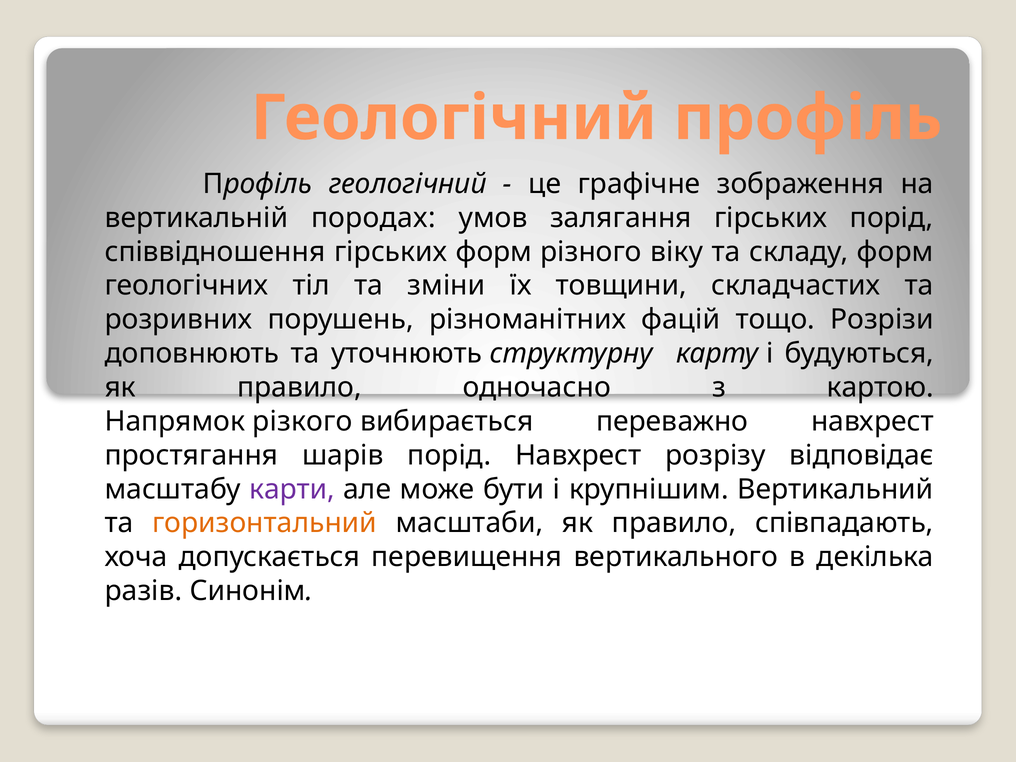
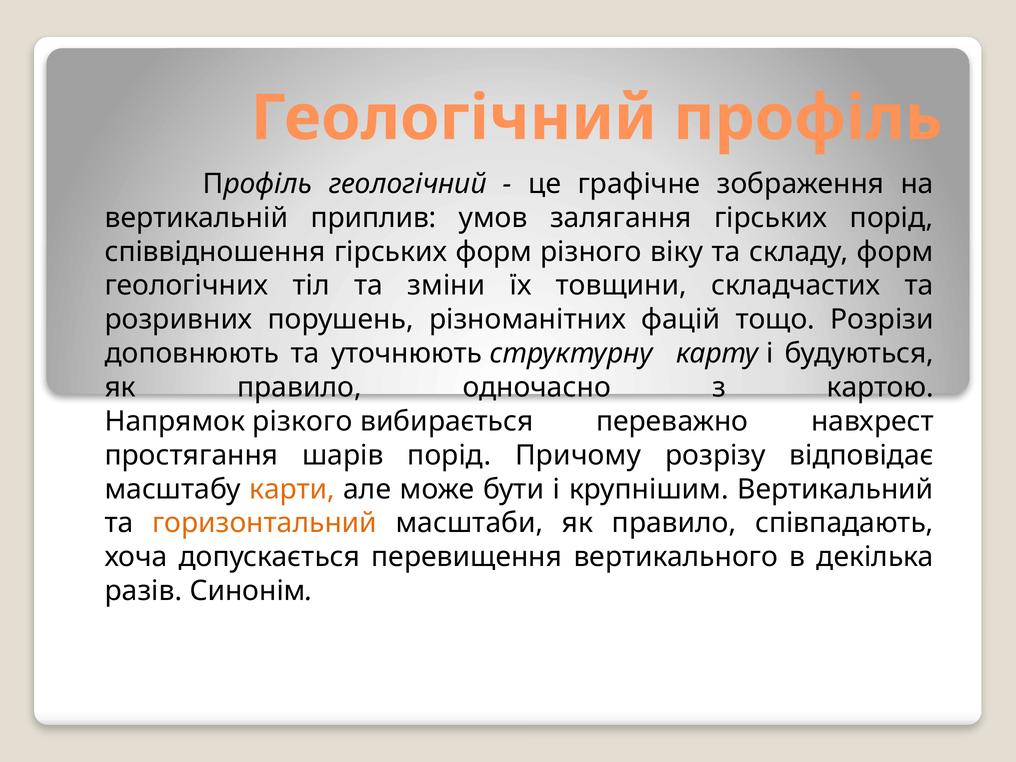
породах: породах -> приплив
порід Навхрест: Навхрест -> Причому
карти colour: purple -> orange
